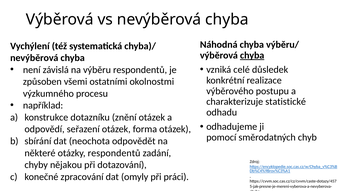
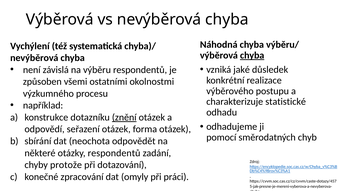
celé: celé -> jaké
znění underline: none -> present
nějakou: nějakou -> protože
